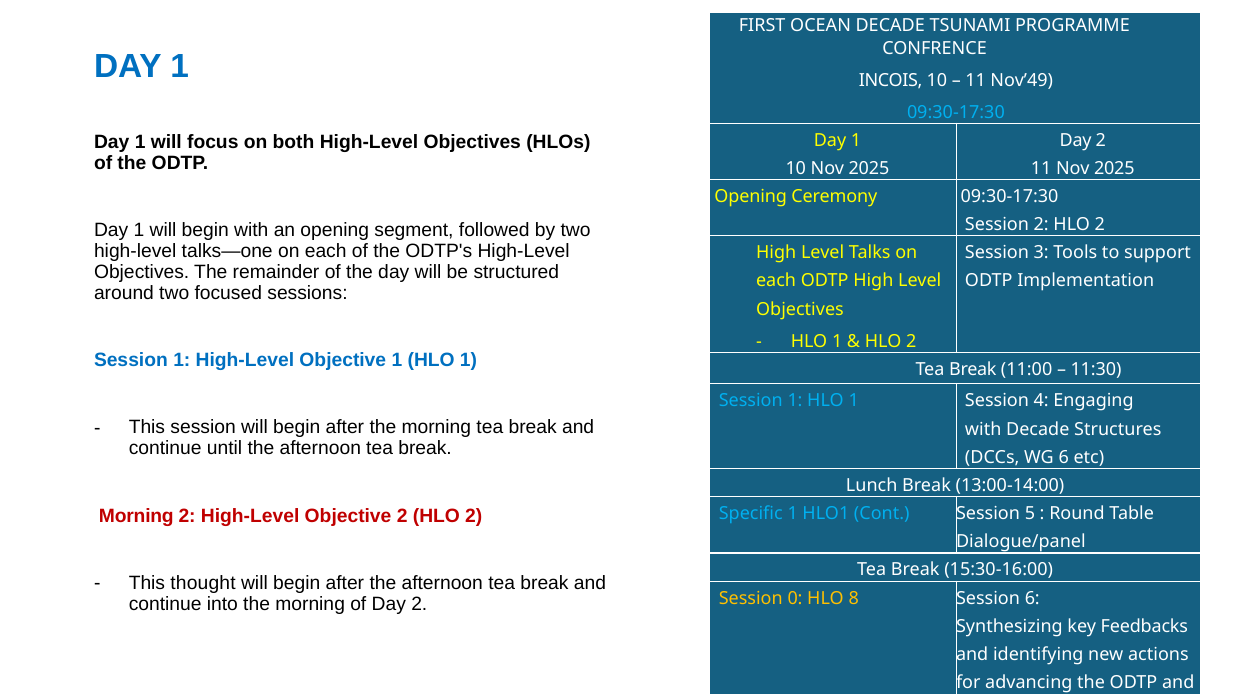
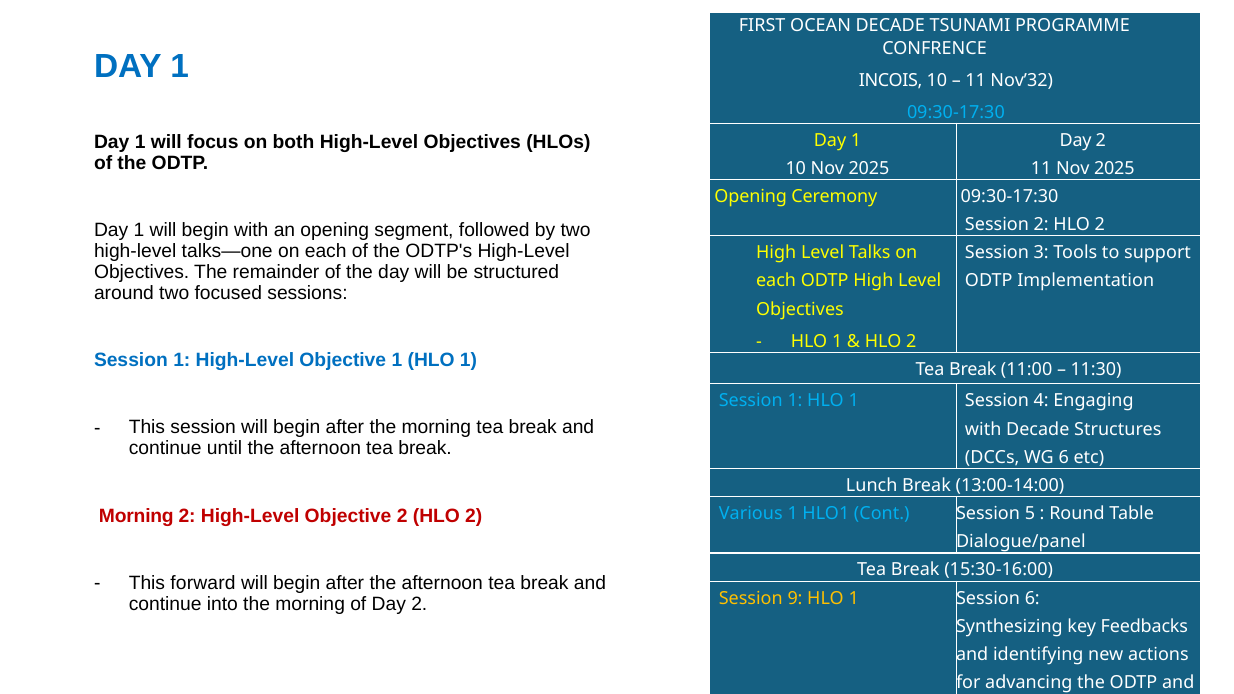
Nov’49: Nov’49 -> Nov’32
Specific: Specific -> Various
thought: thought -> forward
0: 0 -> 9
8 at (854, 598): 8 -> 1
